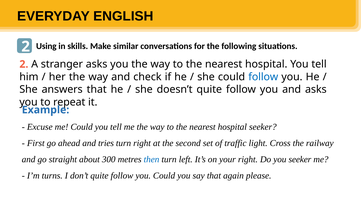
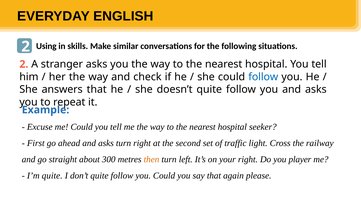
ahead and tries: tries -> asks
then colour: blue -> orange
you seeker: seeker -> player
I’m turns: turns -> quite
